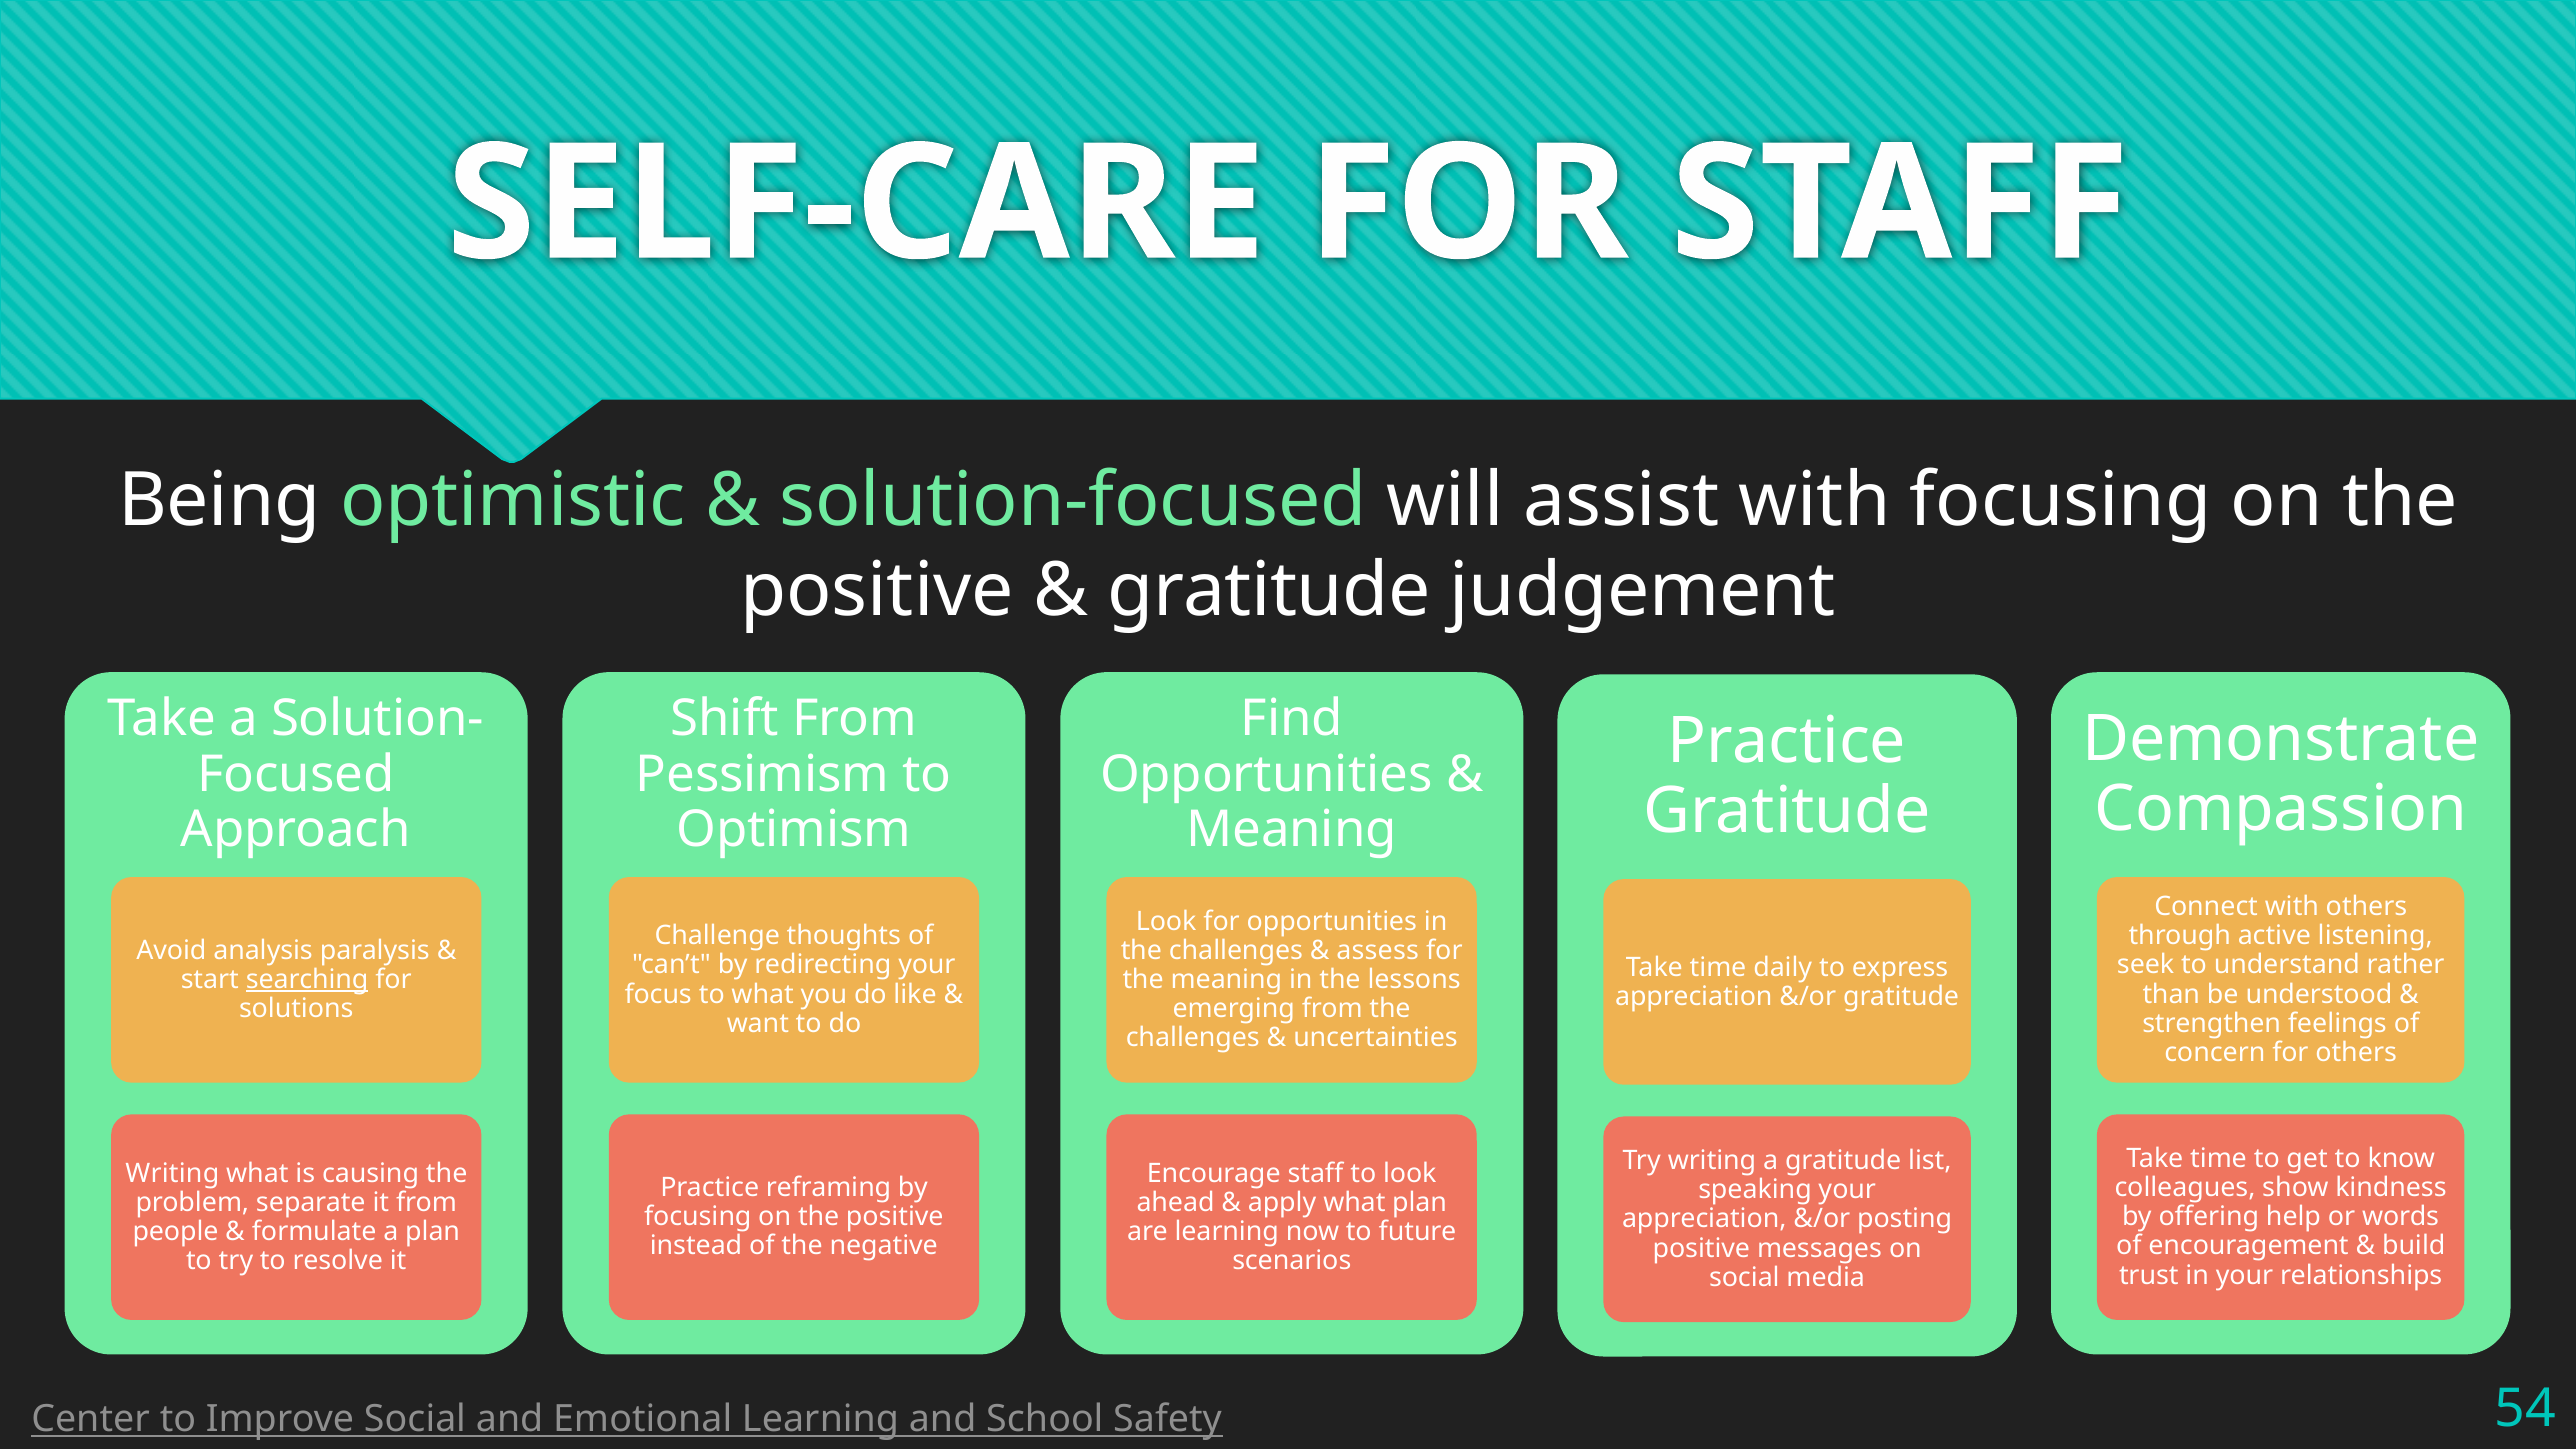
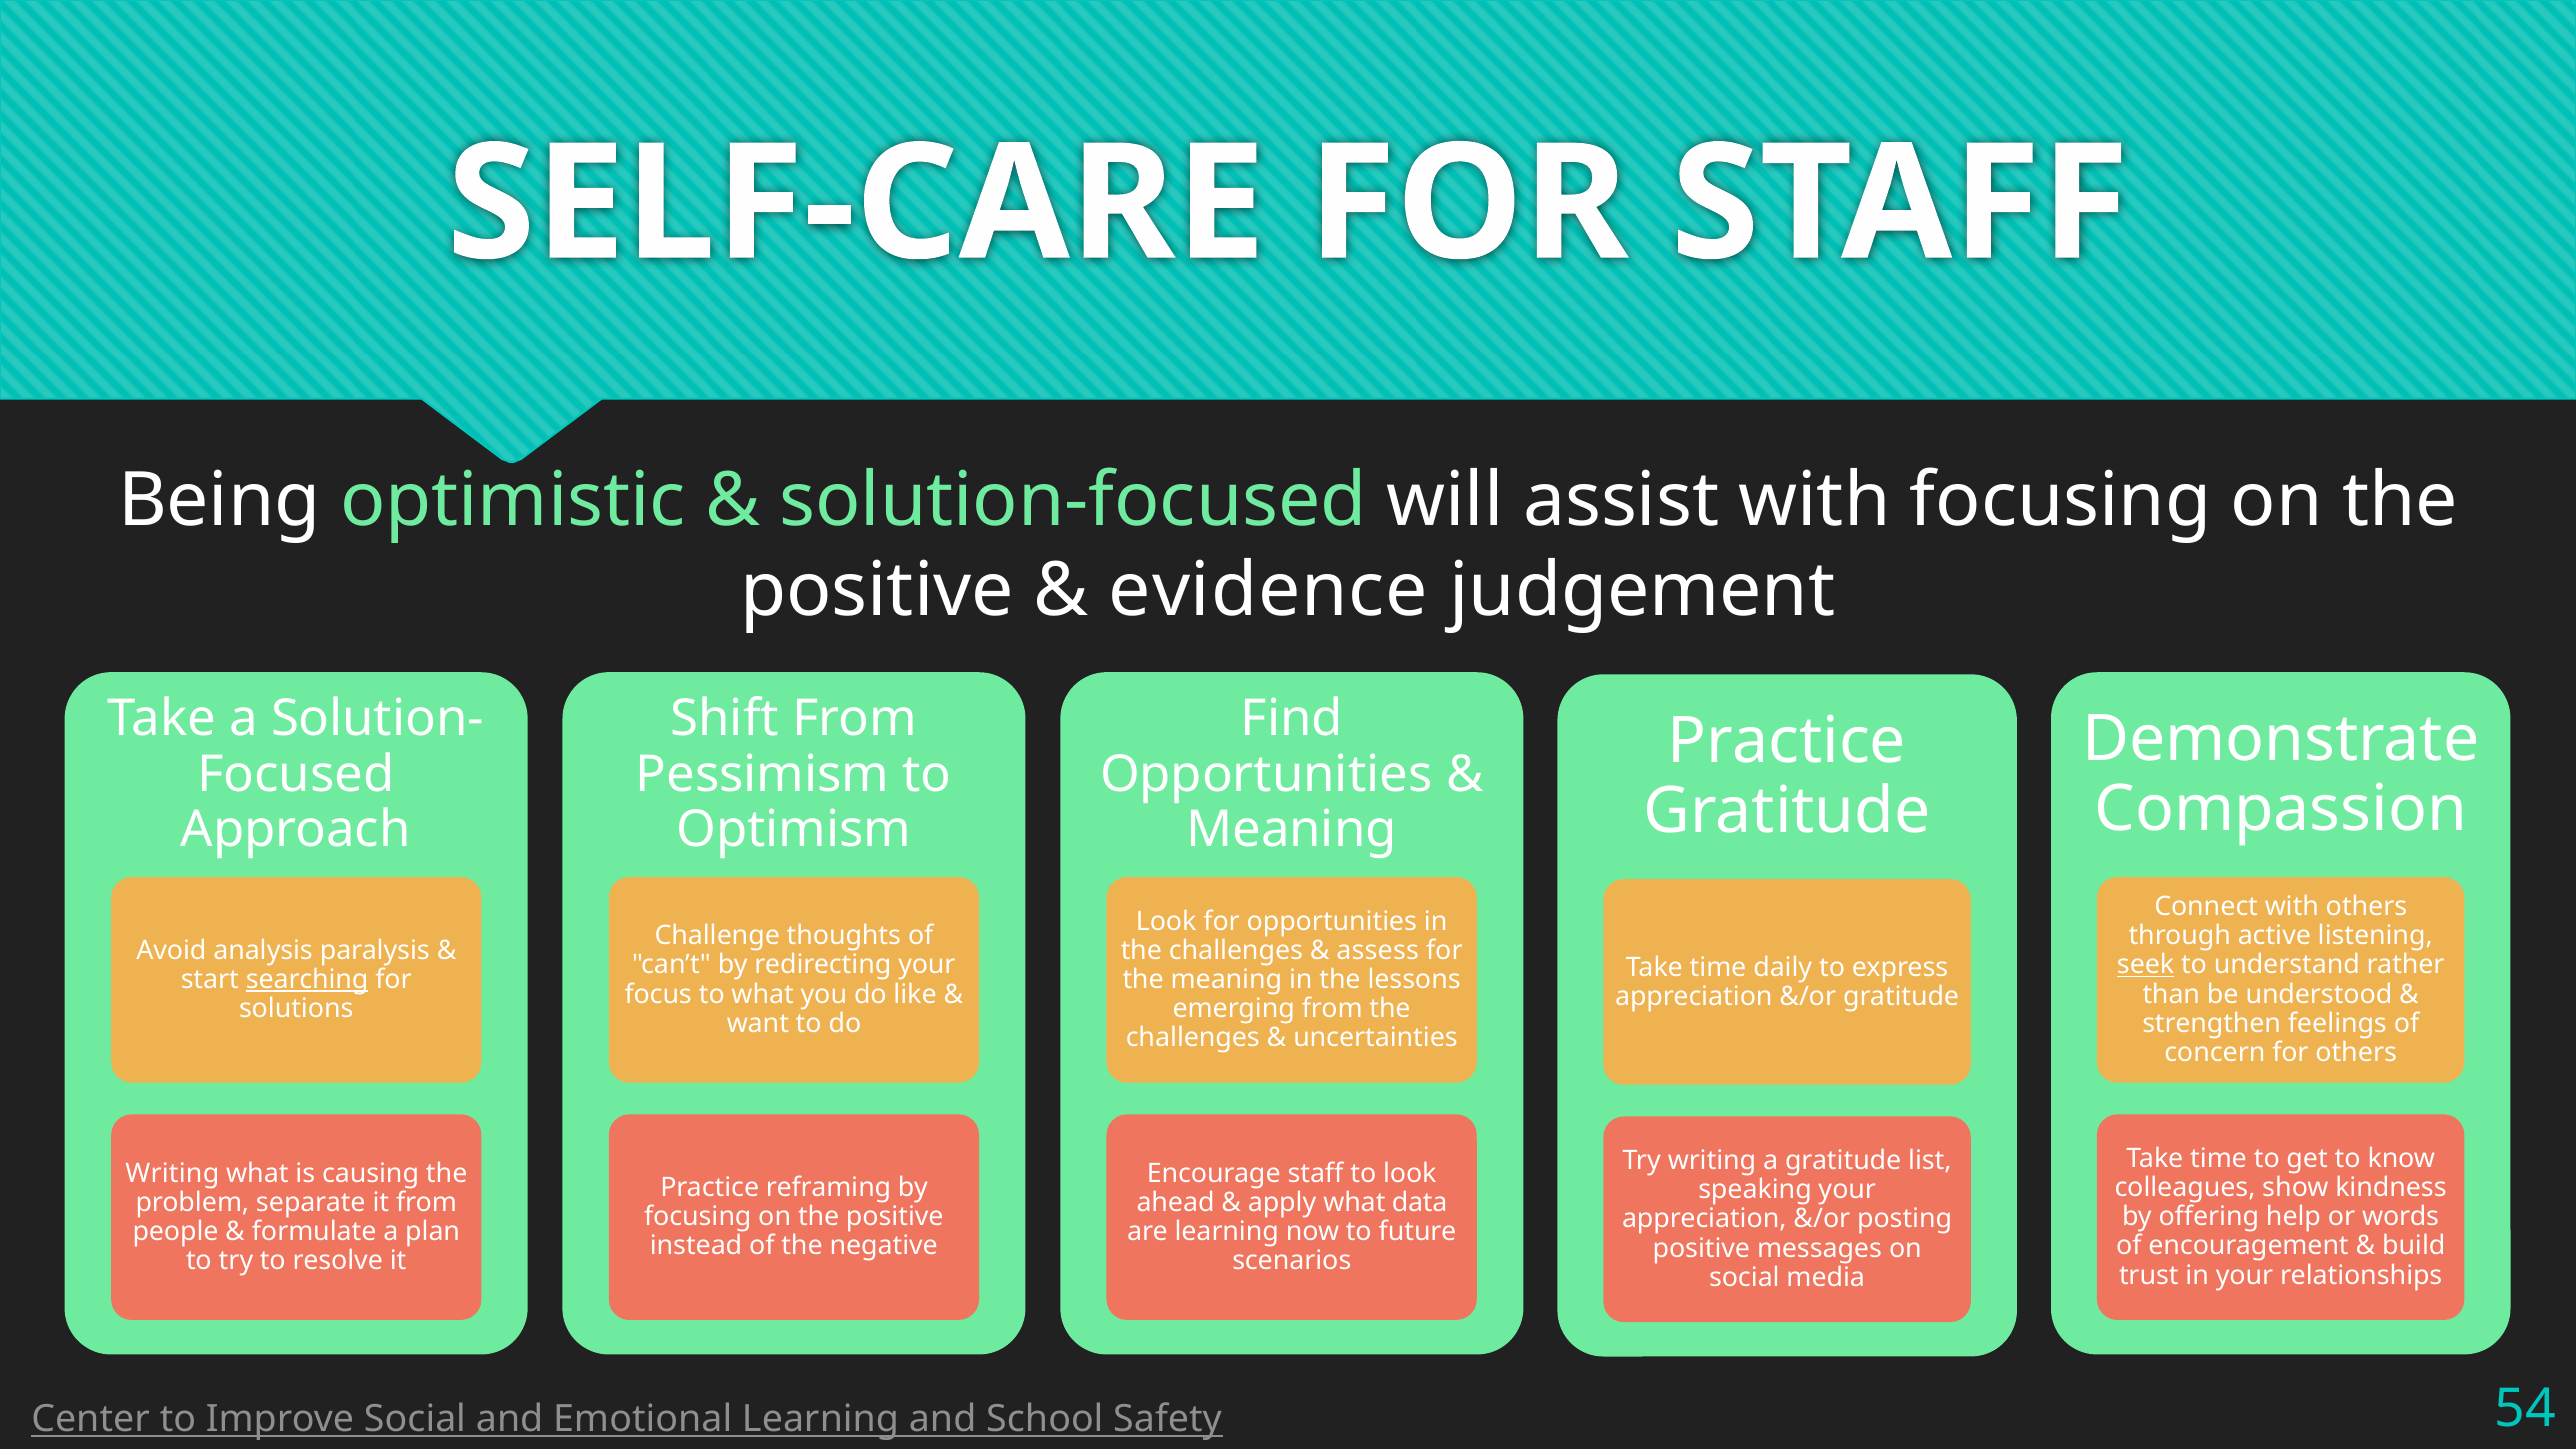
gratitude at (1269, 591): gratitude -> evidence
seek underline: none -> present
what plan: plan -> data
